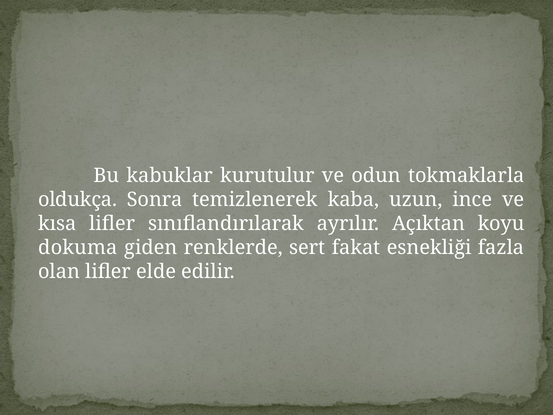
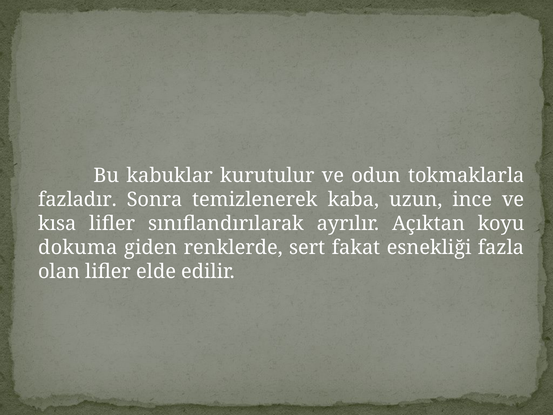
oldukça: oldukça -> fazladır
